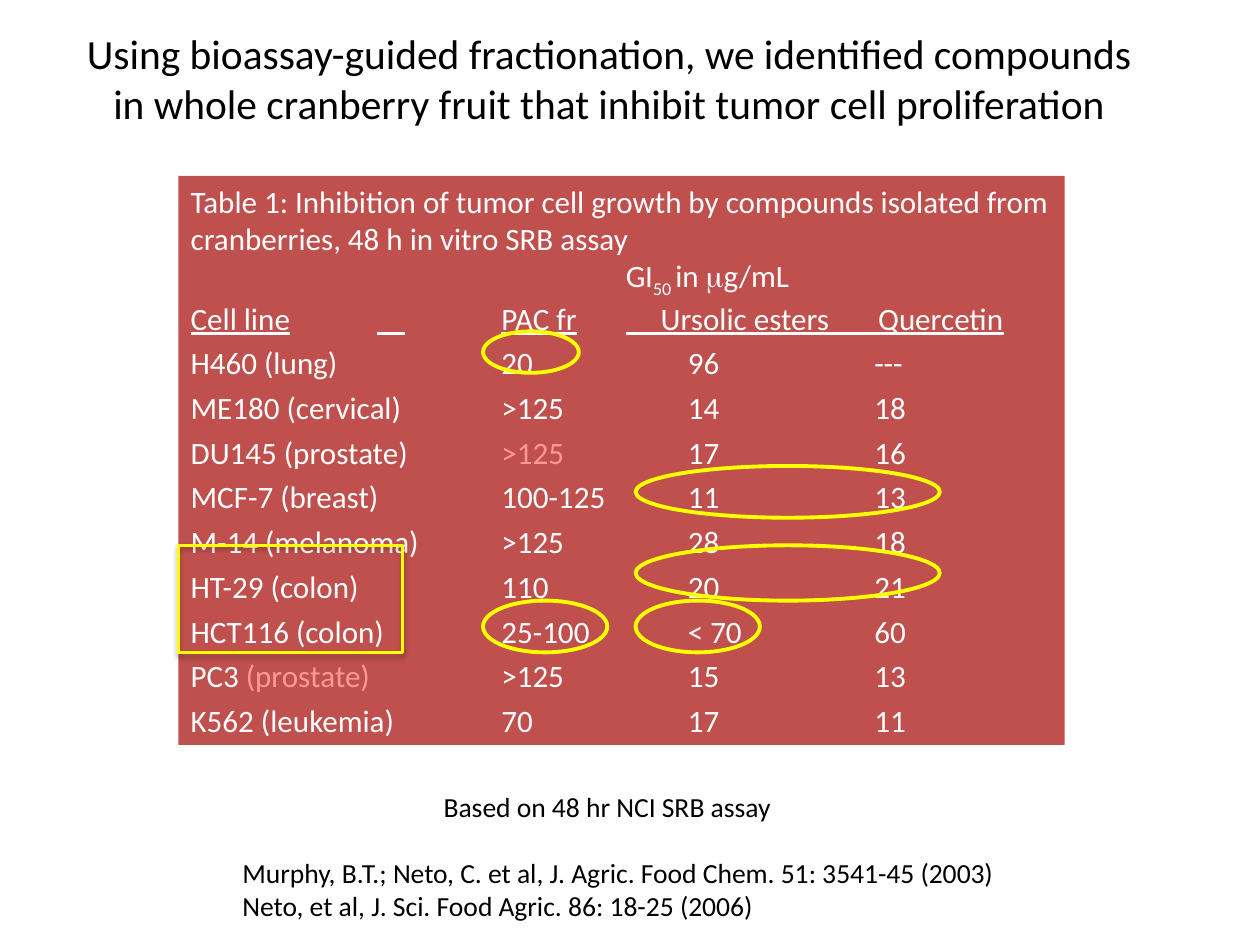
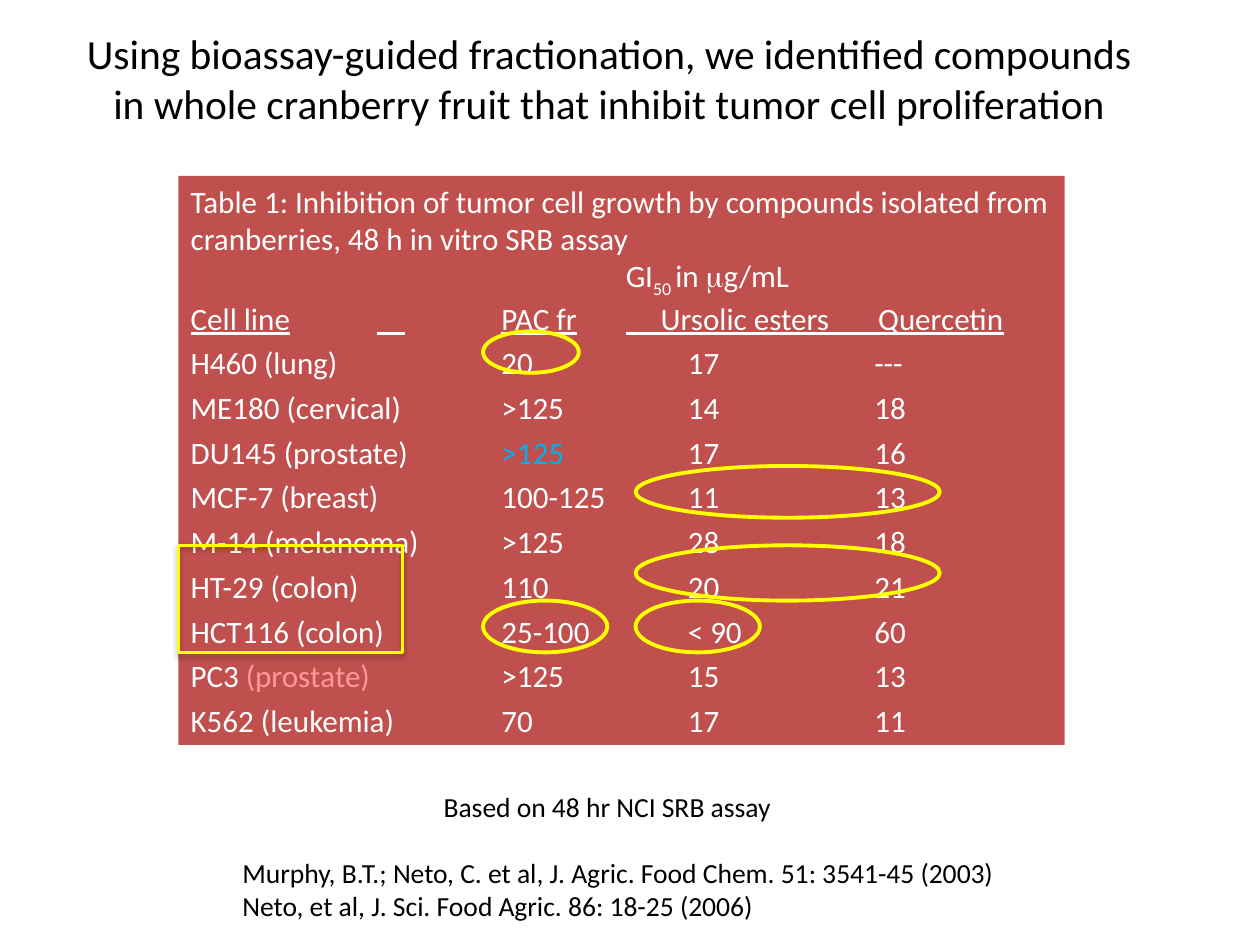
20 96: 96 -> 17
>125 at (533, 454) colour: pink -> light blue
70 at (726, 633): 70 -> 90
